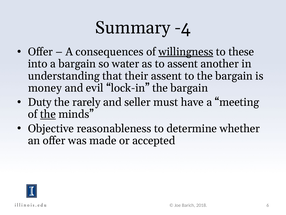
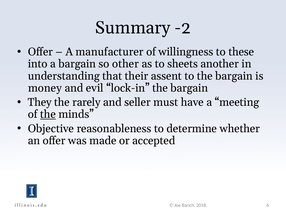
-4: -4 -> -2
consequences: consequences -> manufacturer
willingness underline: present -> none
water: water -> other
to assent: assent -> sheets
Duty: Duty -> They
